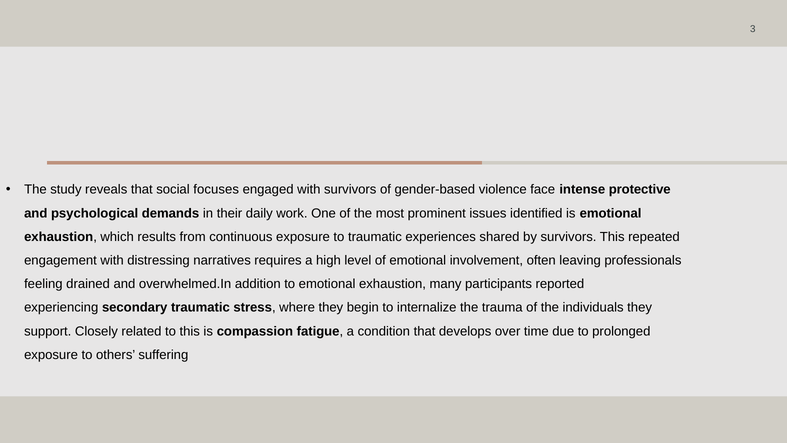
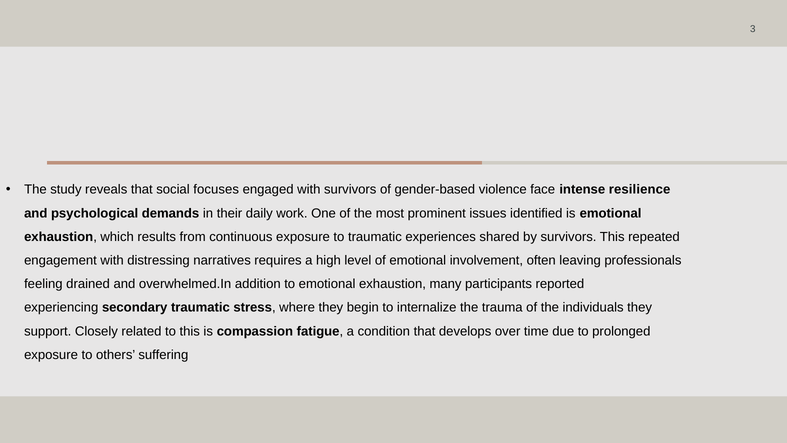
protective: protective -> resilience
